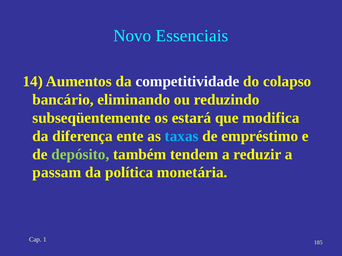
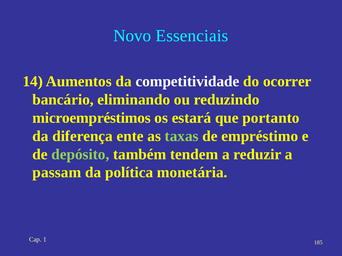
colapso: colapso -> ocorrer
subseqüentemente: subseqüentemente -> microempréstimos
modifica: modifica -> portanto
taxas colour: light blue -> light green
